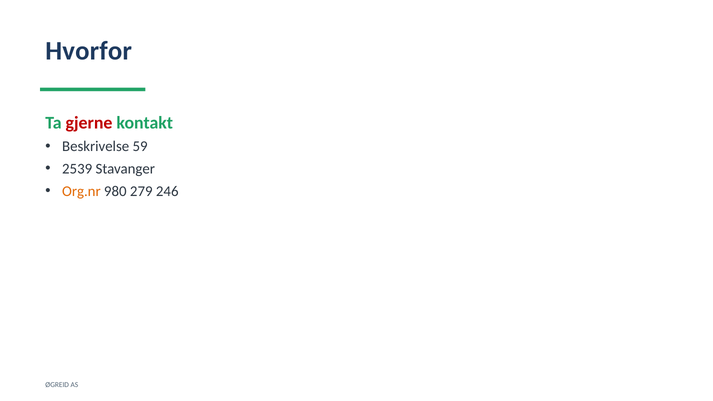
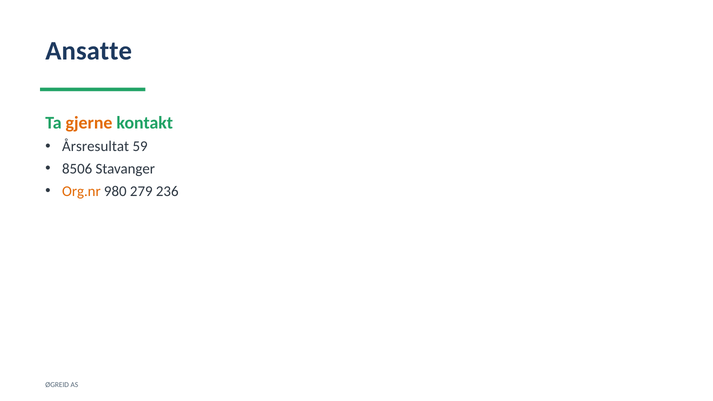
Hvorfor: Hvorfor -> Ansatte
gjerne colour: red -> orange
Beskrivelse: Beskrivelse -> Årsresultat
2539: 2539 -> 8506
246: 246 -> 236
